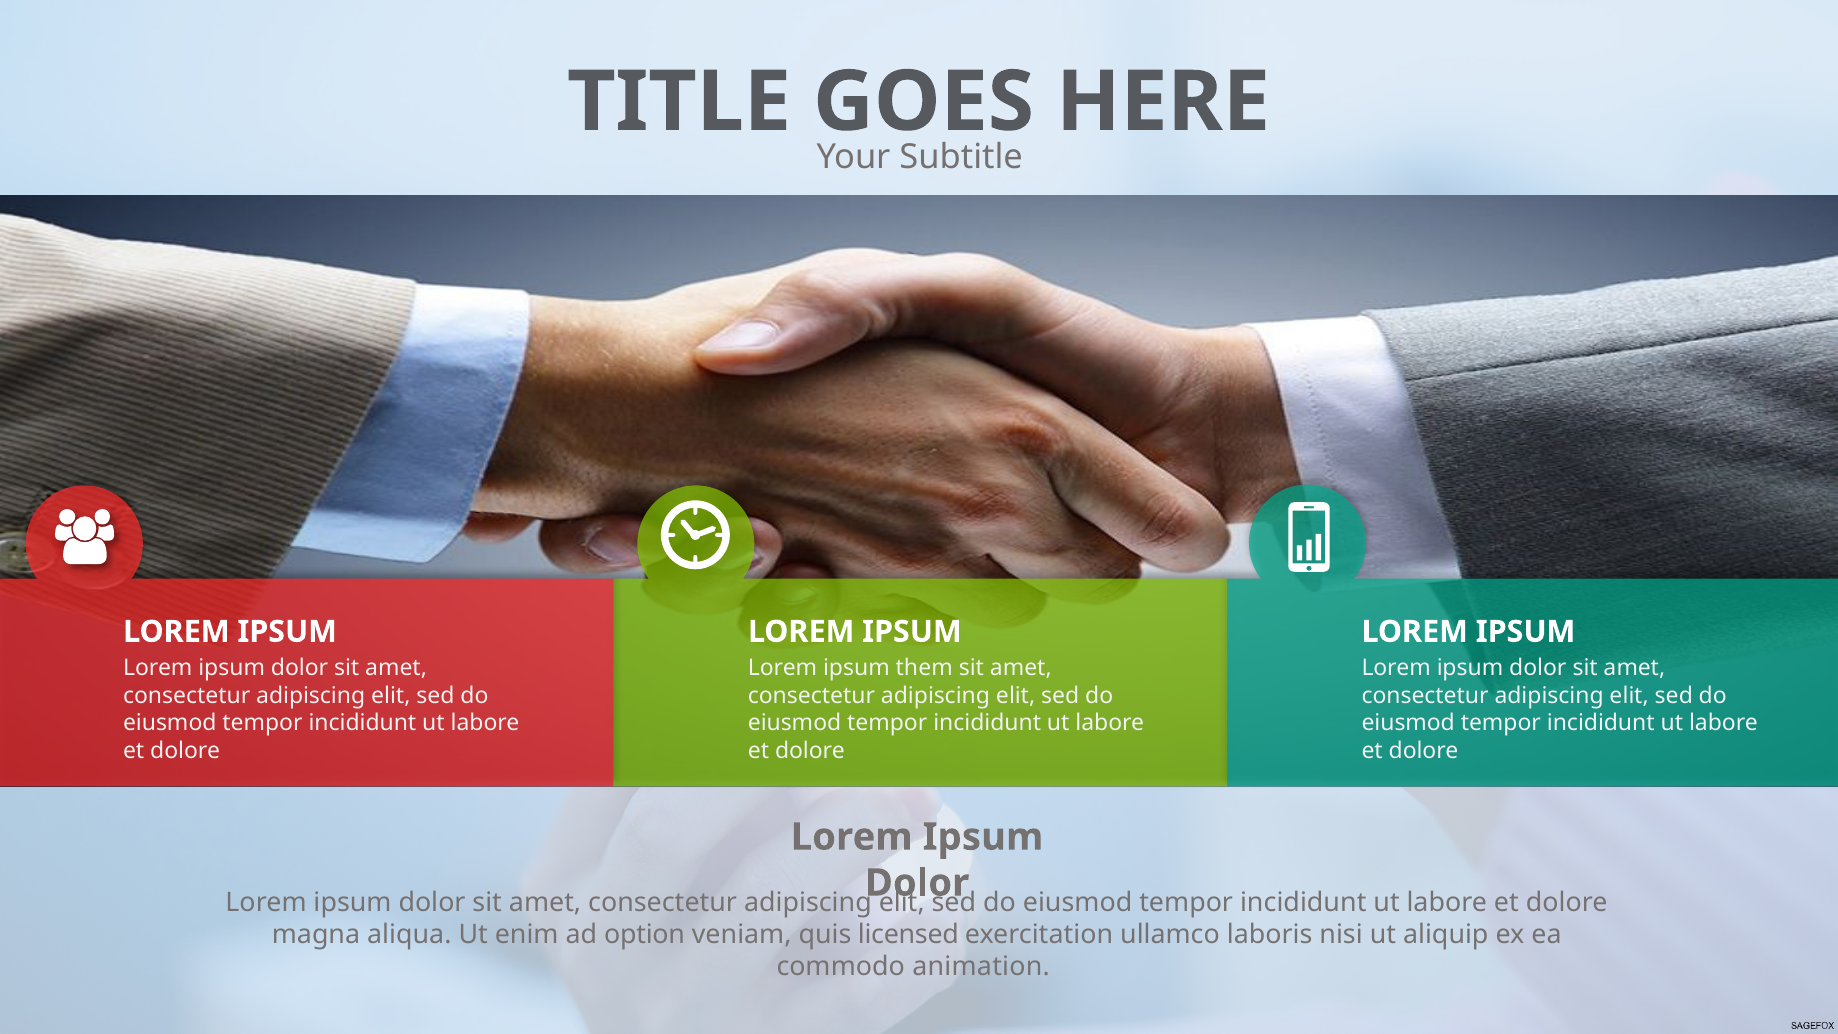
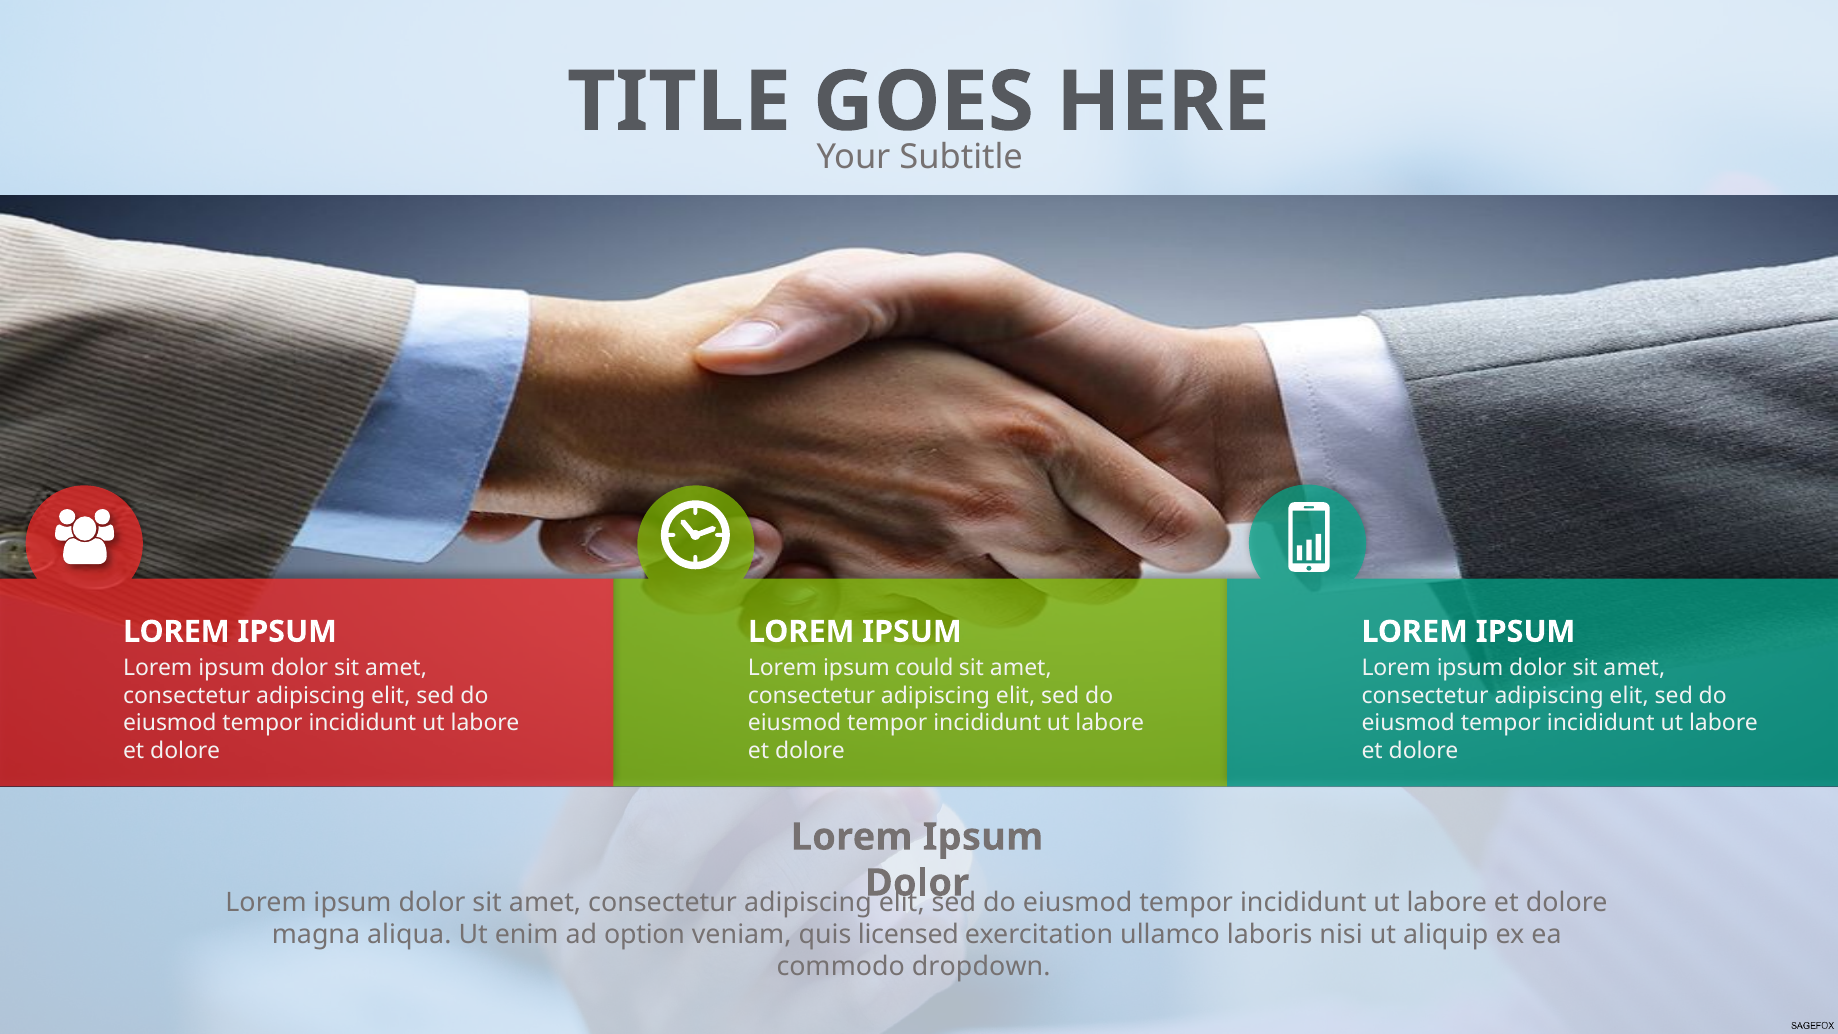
them: them -> could
animation: animation -> dropdown
